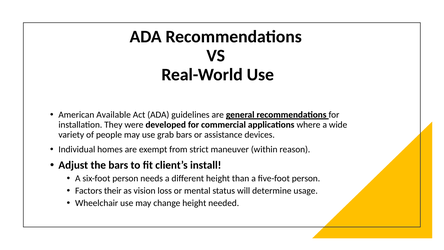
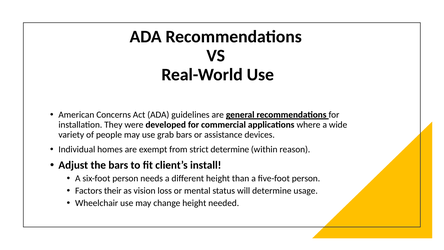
Available: Available -> Concerns
strict maneuver: maneuver -> determine
